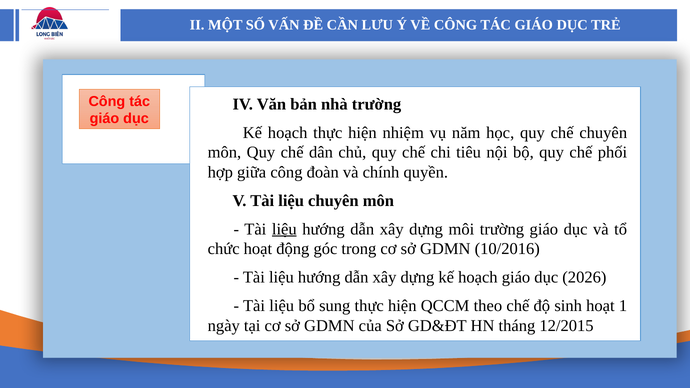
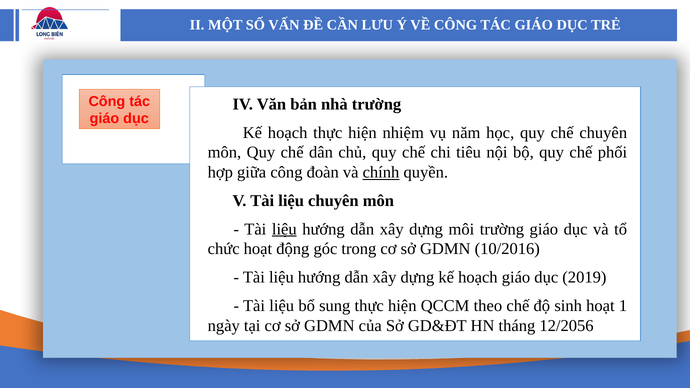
chính underline: none -> present
2026: 2026 -> 2019
12/2015: 12/2015 -> 12/2056
